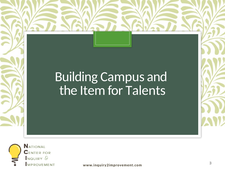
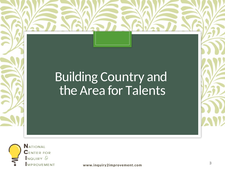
Campus: Campus -> Country
Item: Item -> Area
